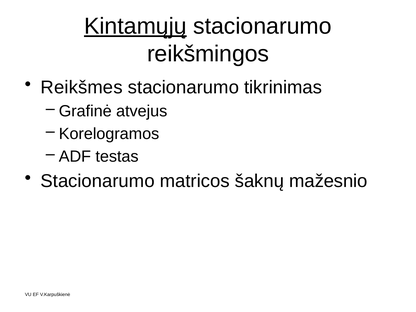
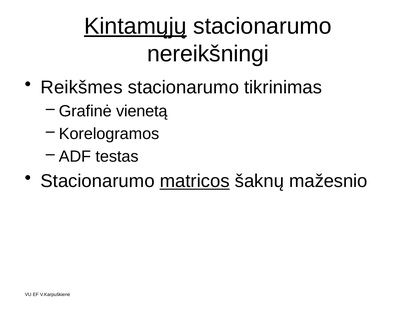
reikšmingos: reikšmingos -> nereikšningi
atvejus: atvejus -> vienetą
matricos underline: none -> present
